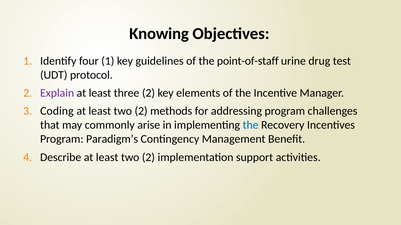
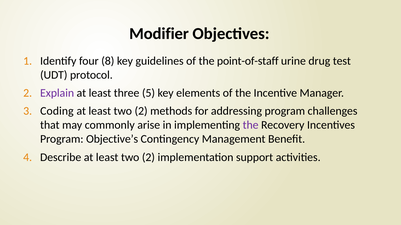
Knowing: Knowing -> Modifier
four 1: 1 -> 8
three 2: 2 -> 5
the at (251, 125) colour: blue -> purple
Paradigm’s: Paradigm’s -> Objective’s
